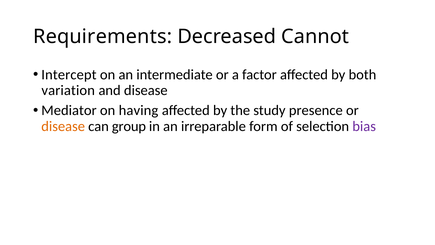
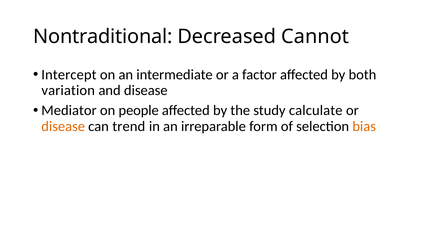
Requirements: Requirements -> Nontraditional
having: having -> people
presence: presence -> calculate
group: group -> trend
bias colour: purple -> orange
